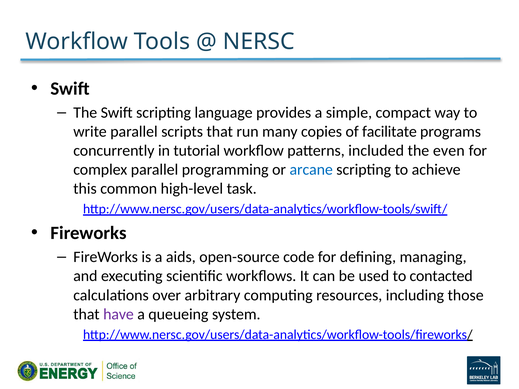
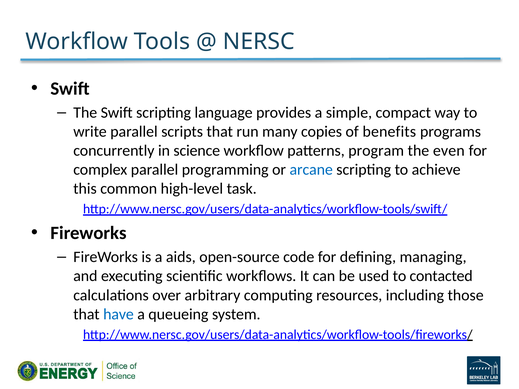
facilitate: facilitate -> benefits
tutorial: tutorial -> science
included: included -> program
have colour: purple -> blue
